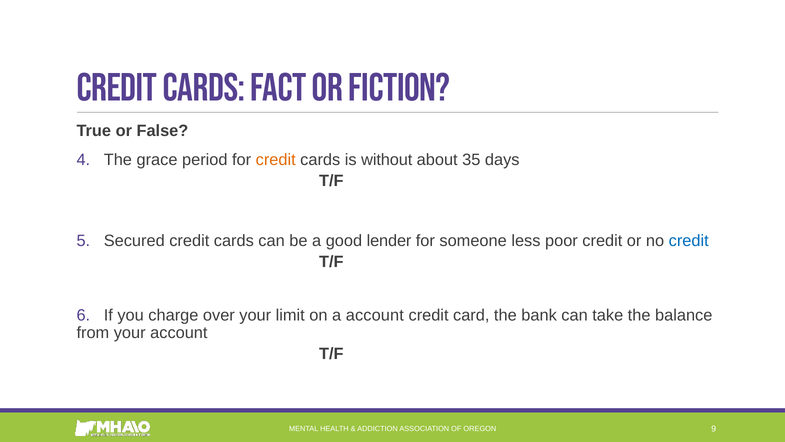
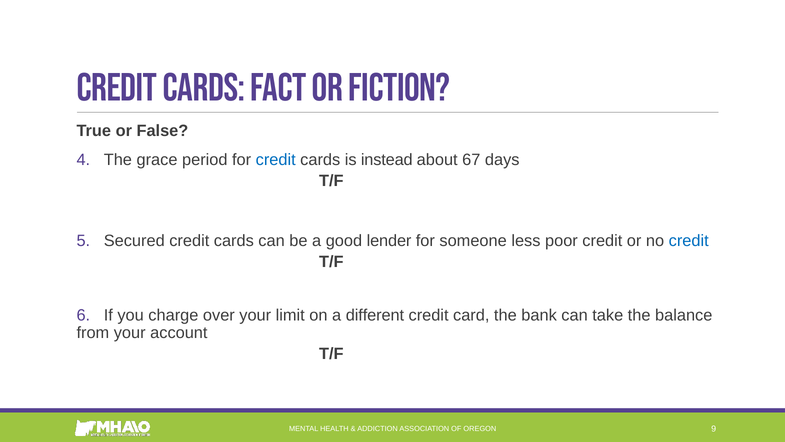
credit at (276, 160) colour: orange -> blue
without: without -> instead
35: 35 -> 67
a account: account -> different
